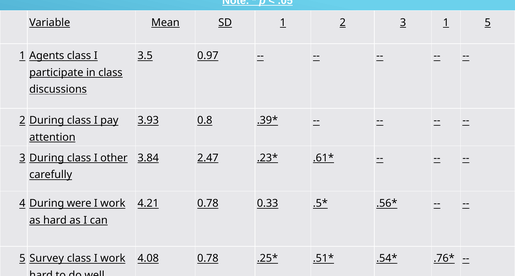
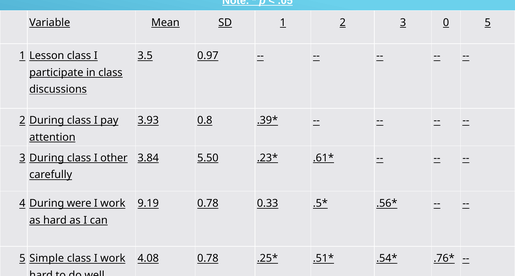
3 1: 1 -> 0
Agents: Agents -> Lesson
2.47: 2.47 -> 5.50
4.21: 4.21 -> 9.19
5 Survey: Survey -> Simple
